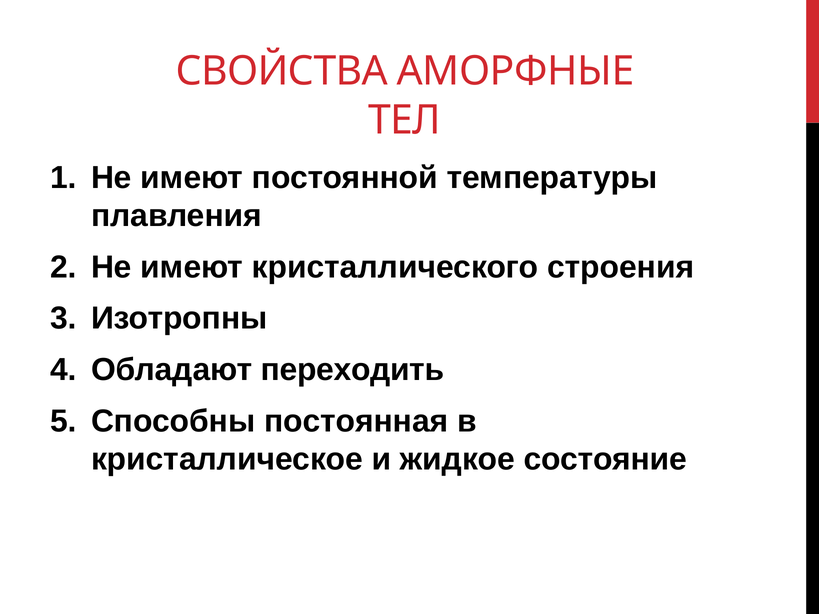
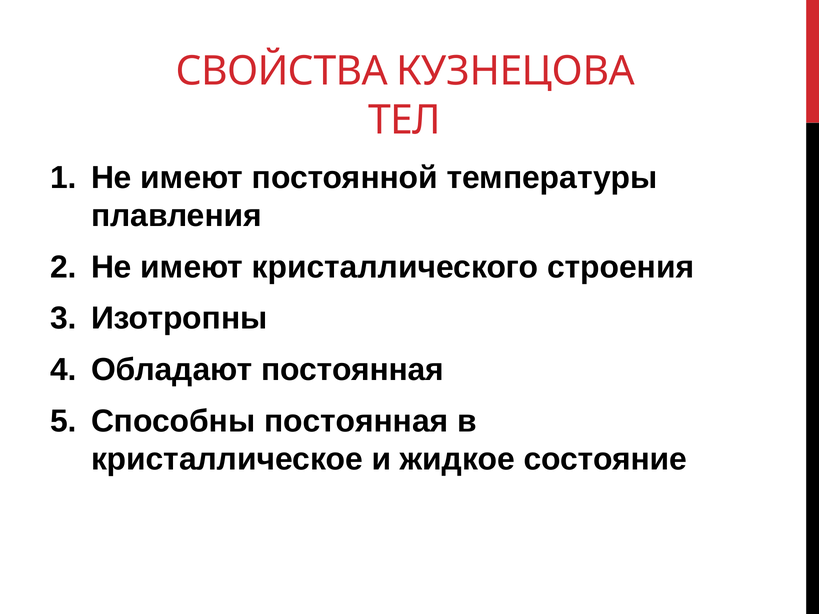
АМОРФНЫЕ: АМОРФНЫЕ -> КУЗНЕЦОВА
Обладают переходить: переходить -> постоянная
